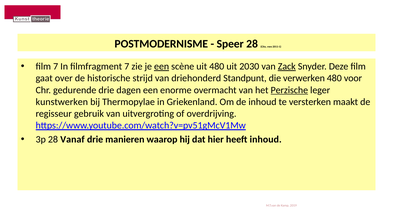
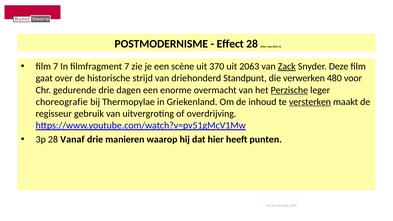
Speer: Speer -> Effect
een at (162, 66) underline: present -> none
uit 480: 480 -> 370
2030: 2030 -> 2063
kunstwerken: kunstwerken -> choreografie
versterken underline: none -> present
heeft inhoud: inhoud -> punten
